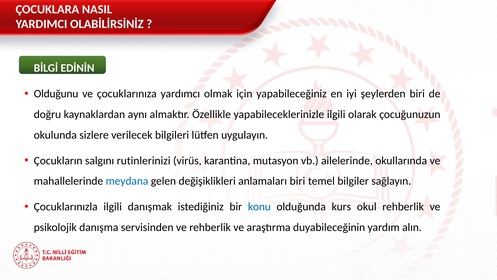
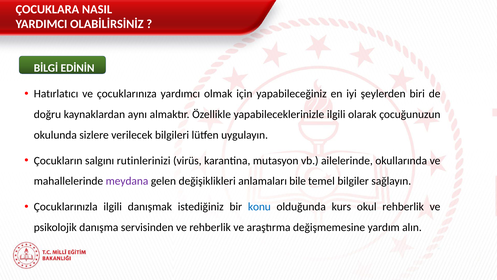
Olduğunu: Olduğunu -> Hatırlatıcı
meydana colour: blue -> purple
anlamaları biri: biri -> bile
duyabileceğinin: duyabileceğinin -> değişmemesine
